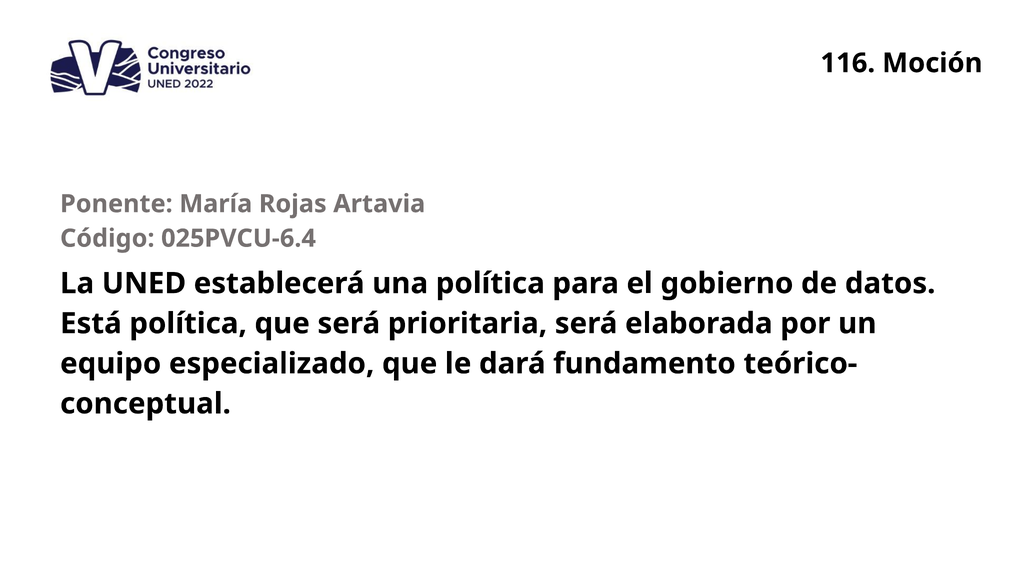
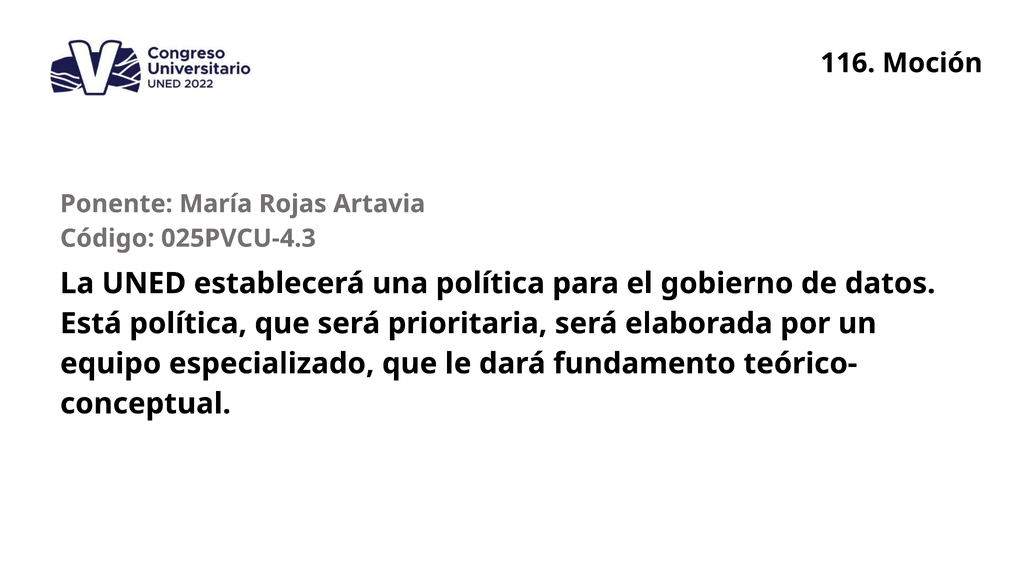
025PVCU-6.4: 025PVCU-6.4 -> 025PVCU-4.3
